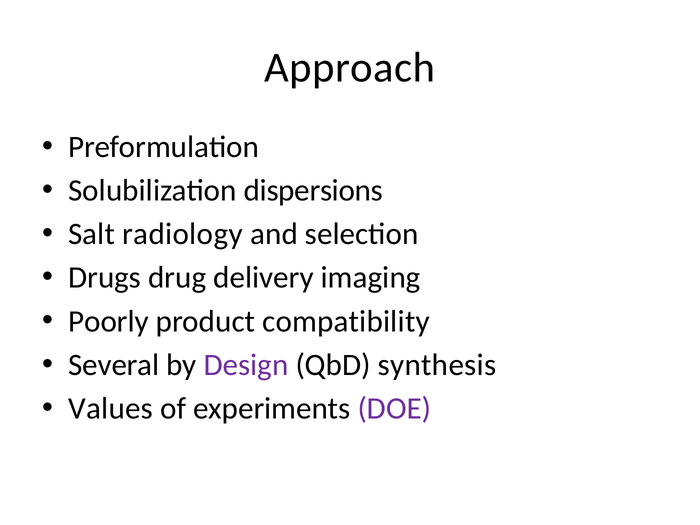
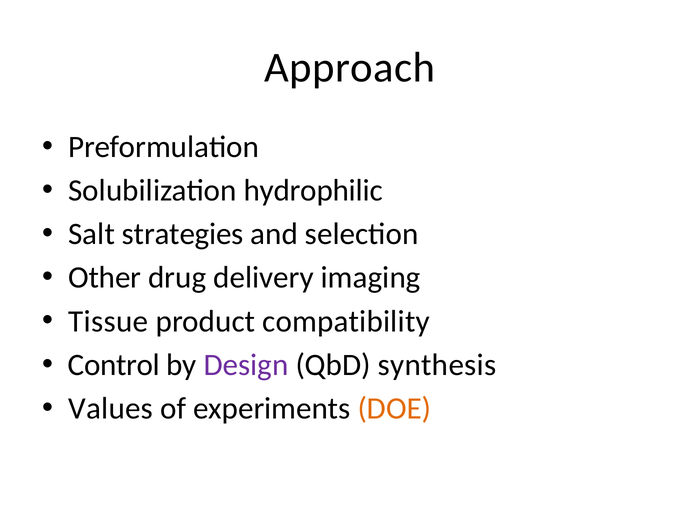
dispersions: dispersions -> hydrophilic
radiology: radiology -> strategies
Drugs: Drugs -> Other
Poorly: Poorly -> Tissue
Several: Several -> Control
DOE colour: purple -> orange
